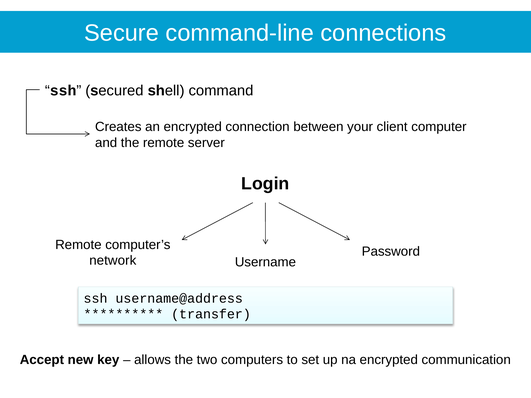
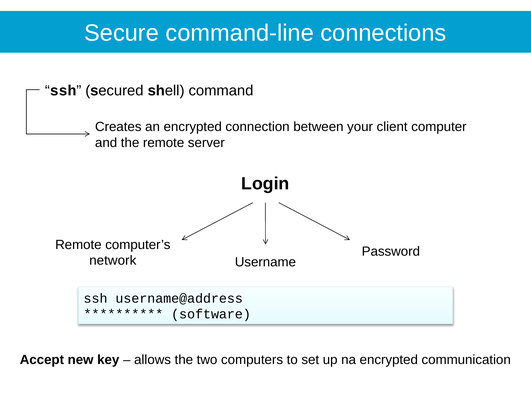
transfer: transfer -> software
